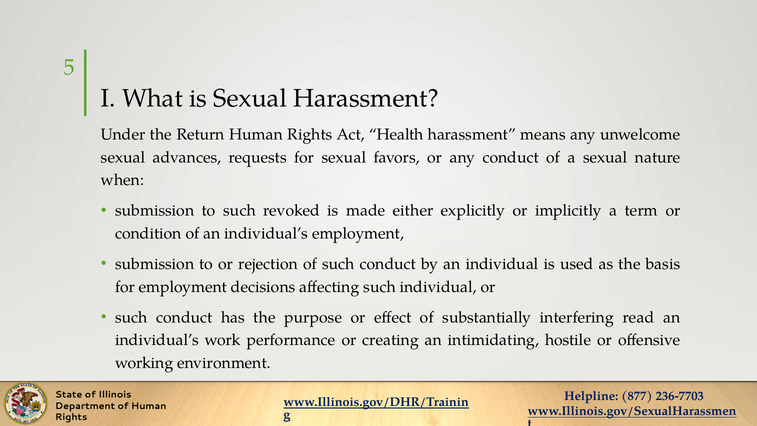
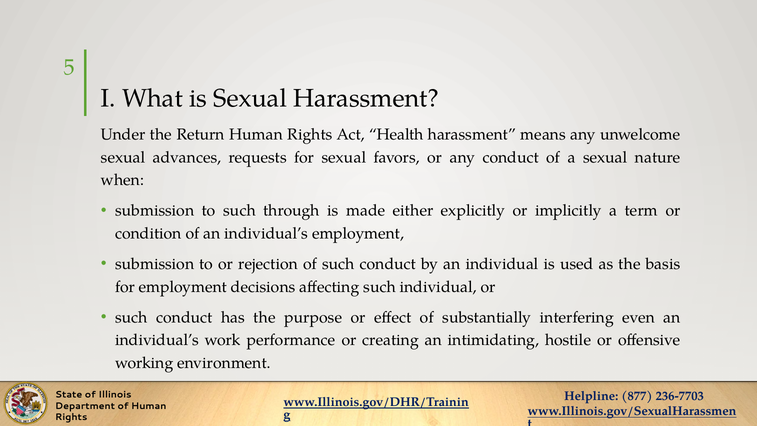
revoked: revoked -> through
read: read -> even
